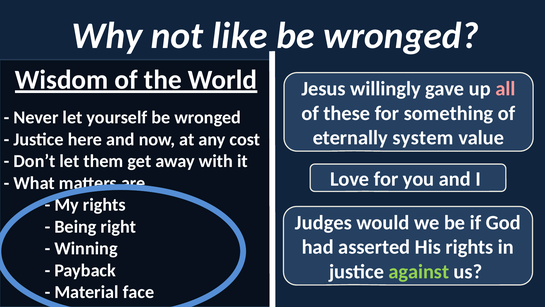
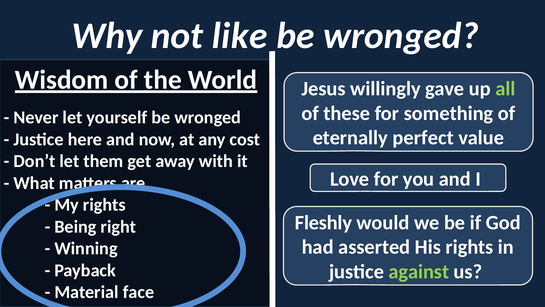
all colour: pink -> light green
system: system -> perfect
Judges: Judges -> Fleshly
